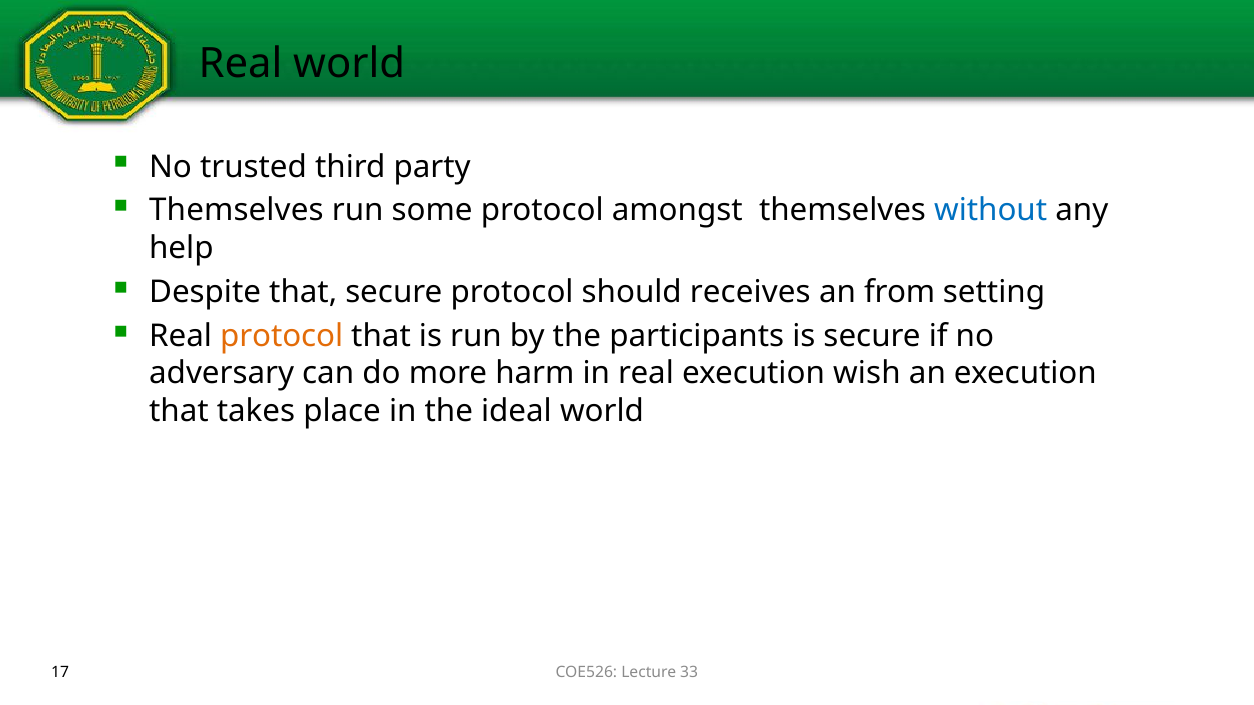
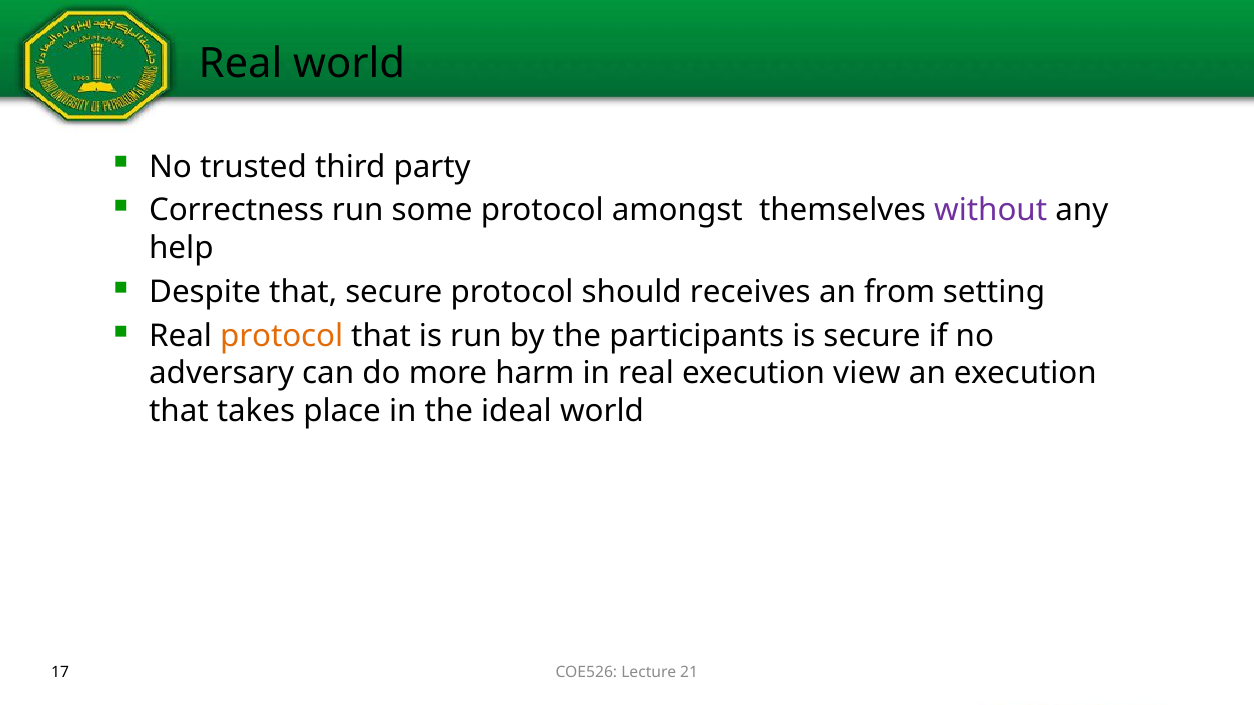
Themselves at (236, 211): Themselves -> Correctness
without colour: blue -> purple
wish: wish -> view
33: 33 -> 21
